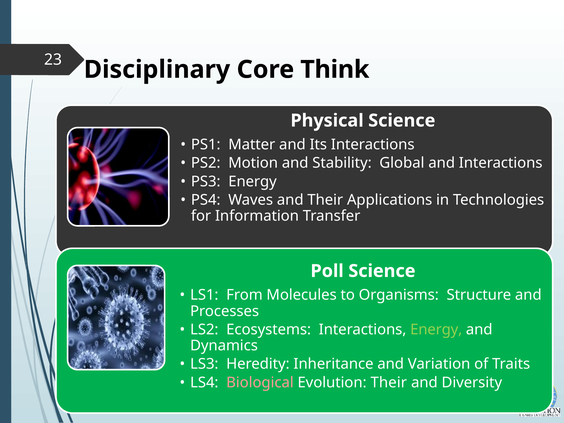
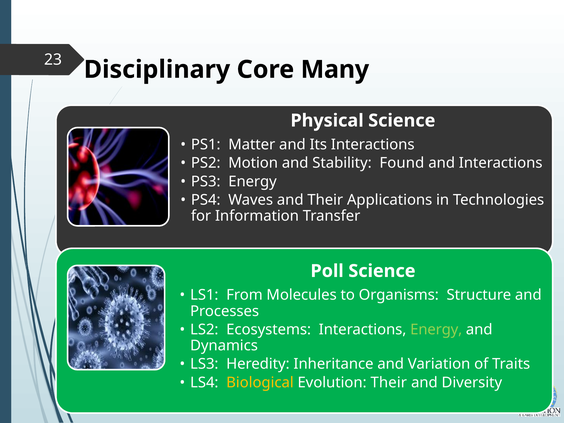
Think: Think -> Many
Global: Global -> Found
Biological colour: pink -> yellow
